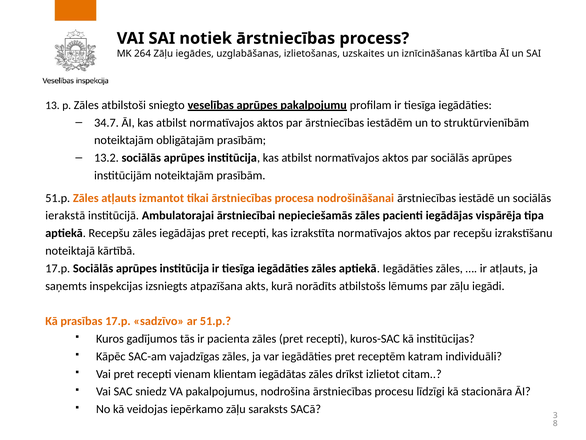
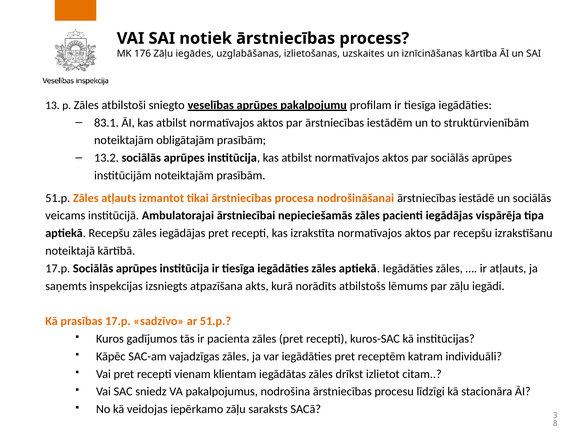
264: 264 -> 176
34.7: 34.7 -> 83.1
ierakstā: ierakstā -> veicams
